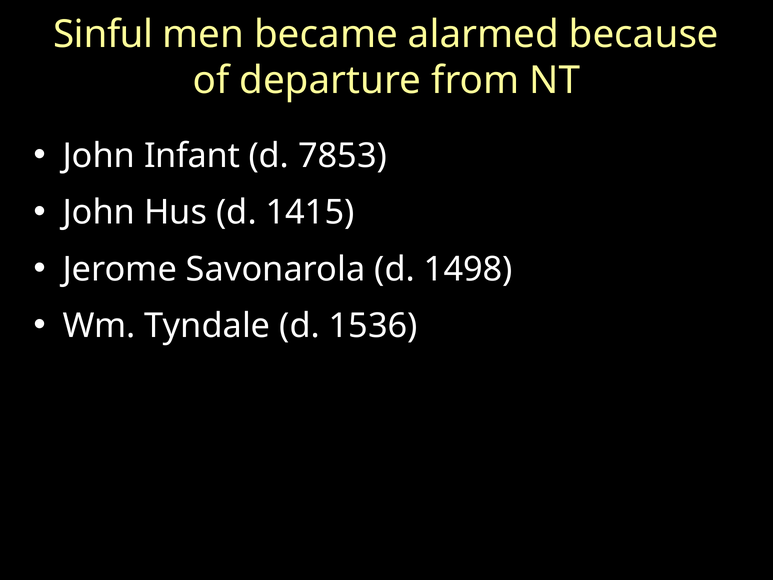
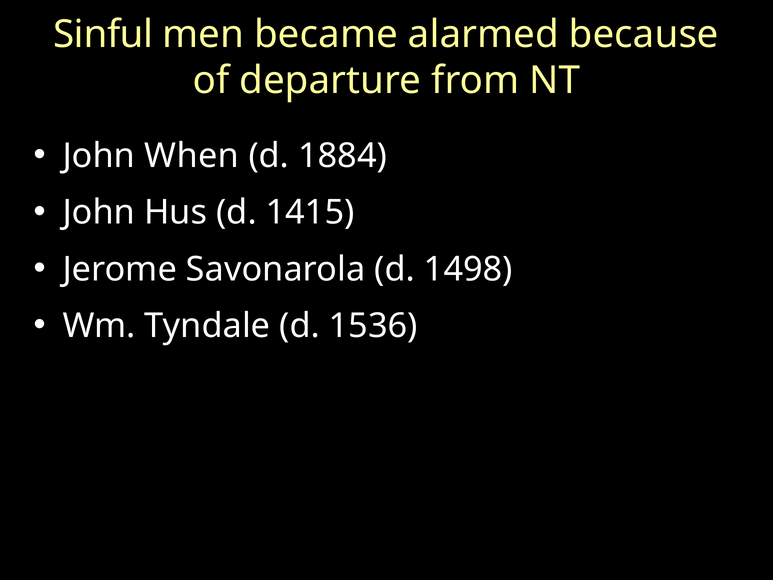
Infant: Infant -> When
7853: 7853 -> 1884
